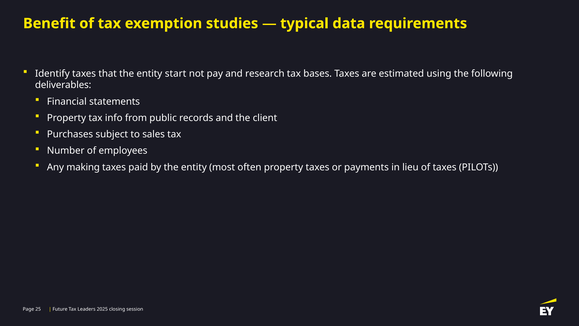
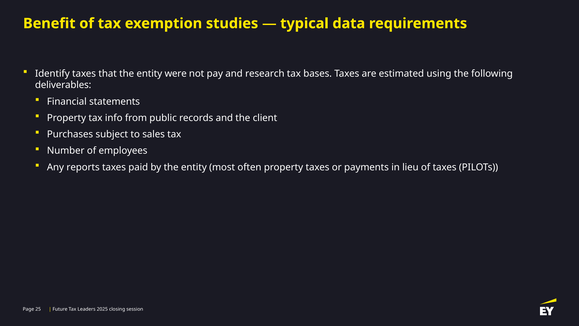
start: start -> were
making: making -> reports
